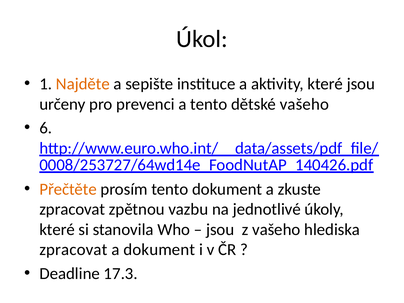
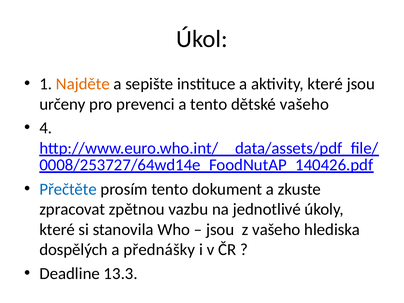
6: 6 -> 4
Přečtěte colour: orange -> blue
zpracovat at (73, 250): zpracovat -> dospělých
a dokument: dokument -> přednášky
17.3: 17.3 -> 13.3
